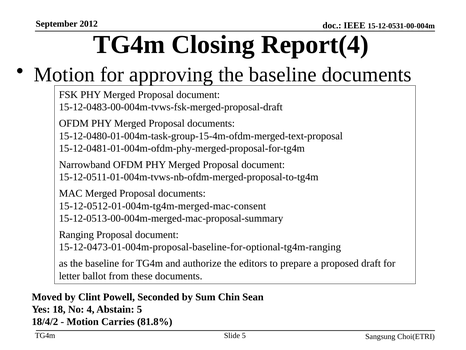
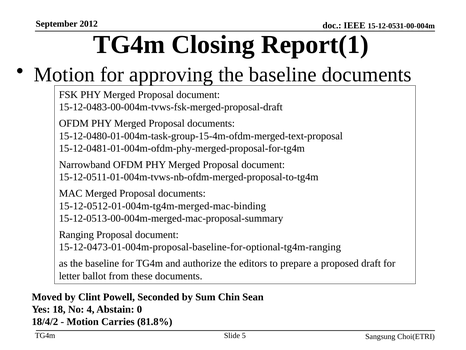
Report(4: Report(4 -> Report(1
15-12-0512-01-004m-tg4m-merged-mac-consent: 15-12-0512-01-004m-tg4m-merged-mac-consent -> 15-12-0512-01-004m-tg4m-merged-mac-binding
Abstain 5: 5 -> 0
